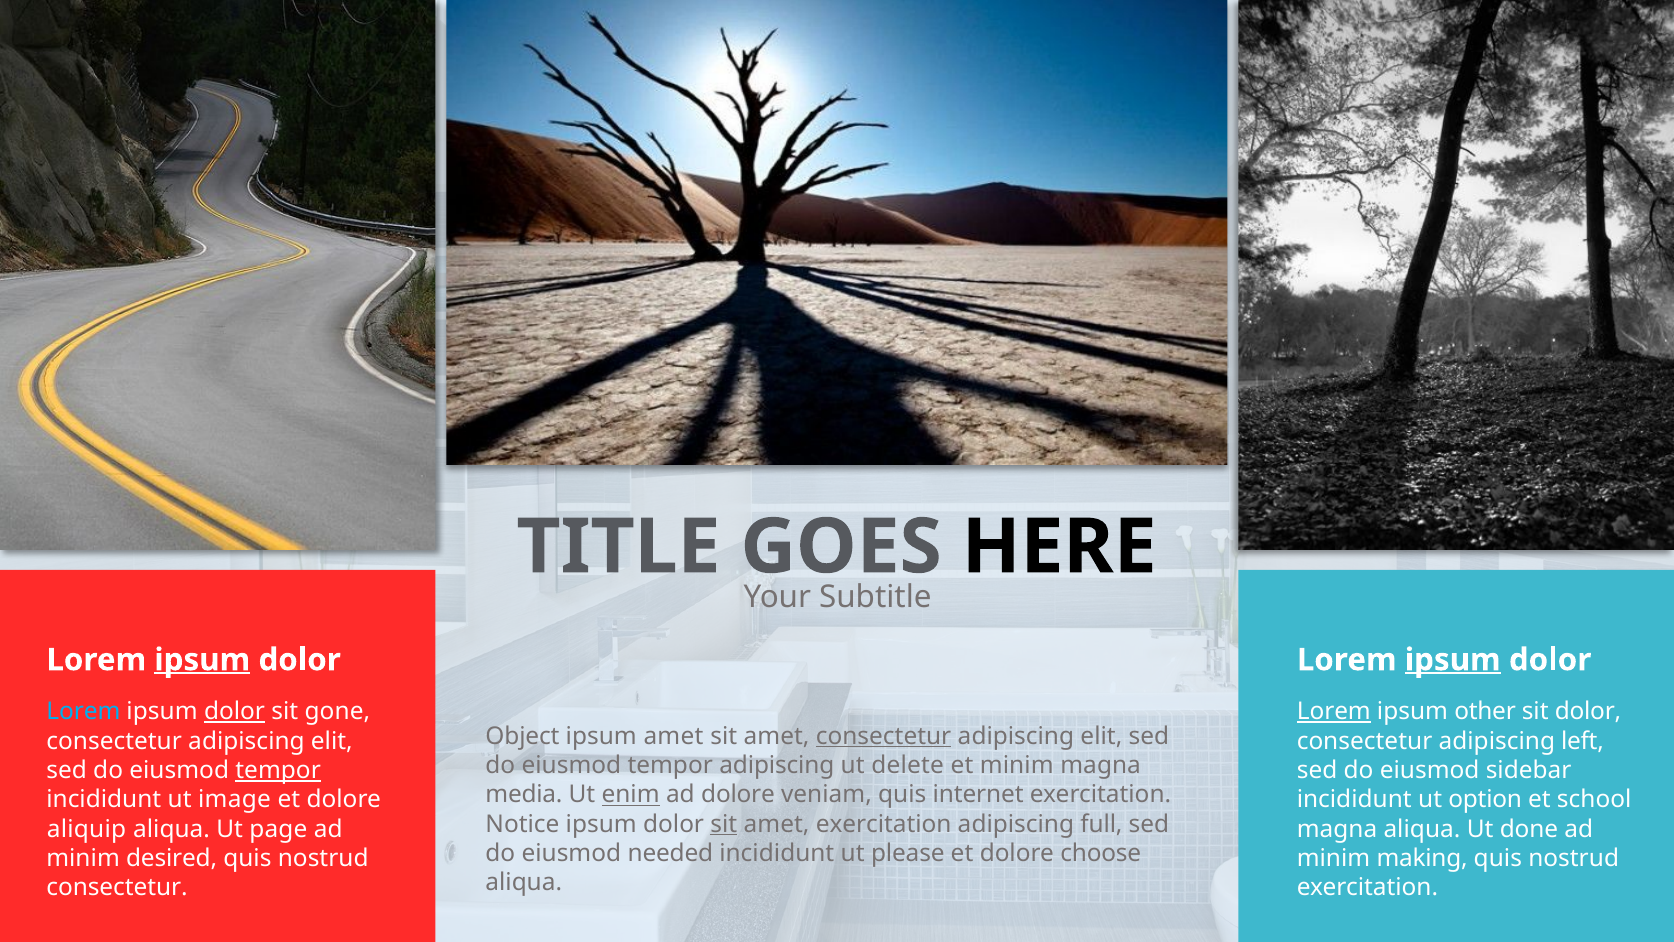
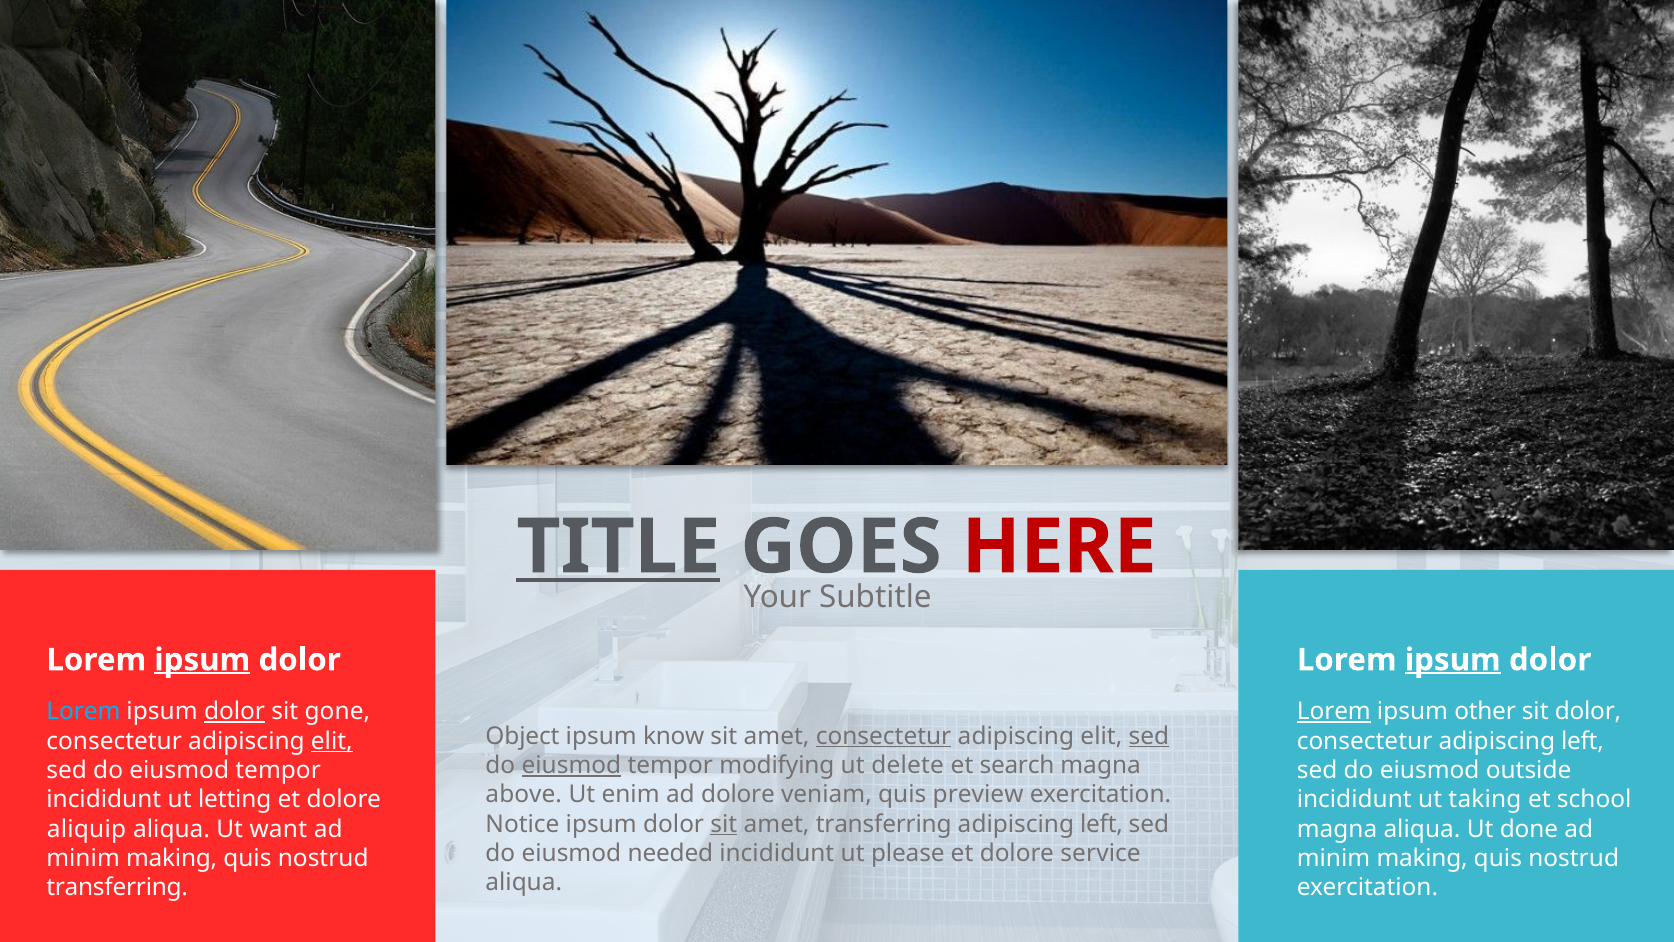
TITLE underline: none -> present
HERE colour: black -> red
ipsum amet: amet -> know
sed at (1149, 736) underline: none -> present
elit at (332, 741) underline: none -> present
eiusmod at (571, 765) underline: none -> present
tempor adipiscing: adipiscing -> modifying
et minim: minim -> search
tempor at (278, 770) underline: present -> none
sidebar: sidebar -> outside
media: media -> above
enim underline: present -> none
internet: internet -> preview
image: image -> letting
option: option -> taking
amet exercitation: exercitation -> transferring
full at (1102, 824): full -> left
page: page -> want
choose: choose -> service
desired at (172, 858): desired -> making
consectetur at (117, 887): consectetur -> transferring
